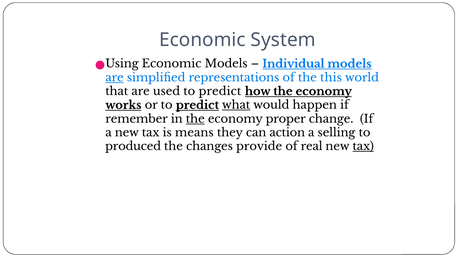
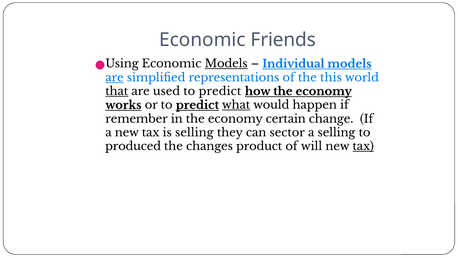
System: System -> Friends
Models at (226, 64) underline: none -> present
that underline: none -> present
the at (195, 119) underline: present -> none
proper: proper -> certain
is means: means -> selling
action: action -> sector
provide: provide -> product
real: real -> will
